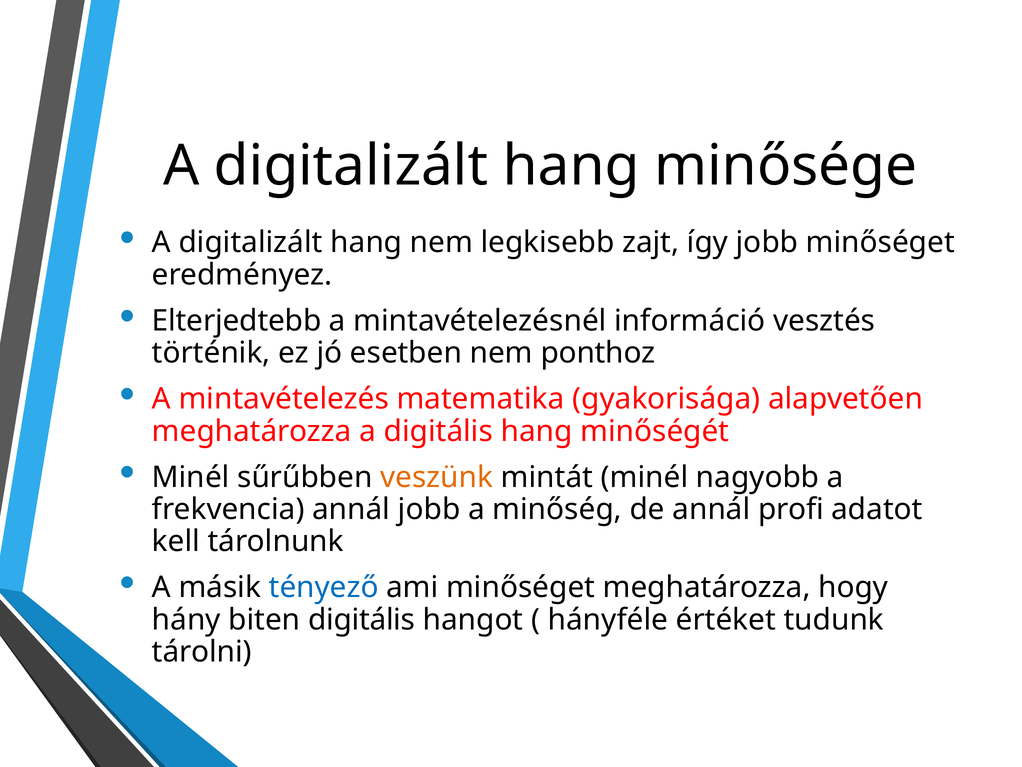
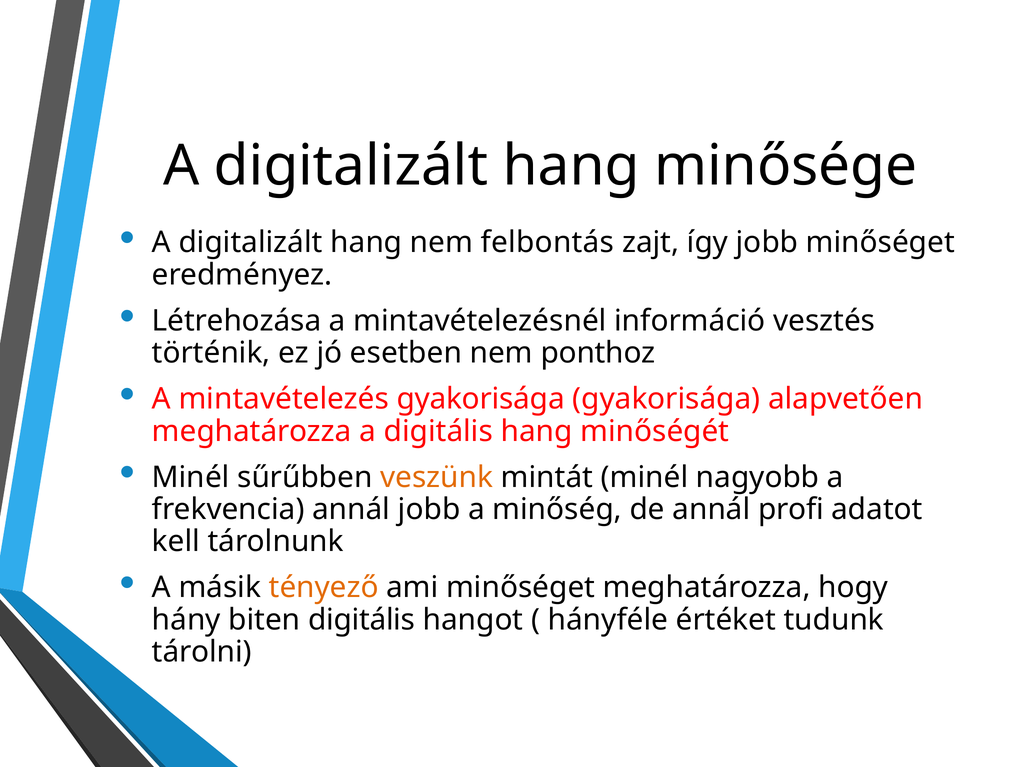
legkisebb: legkisebb -> felbontás
Elterjedtebb: Elterjedtebb -> Létrehozása
mintavételezés matematika: matematika -> gyakorisága
tényező colour: blue -> orange
